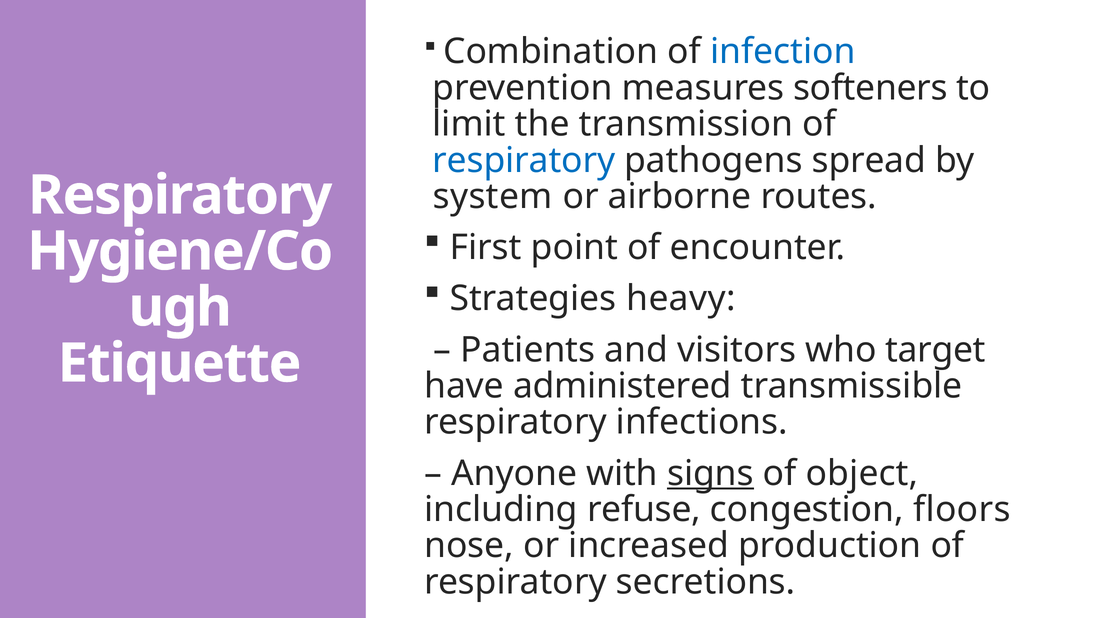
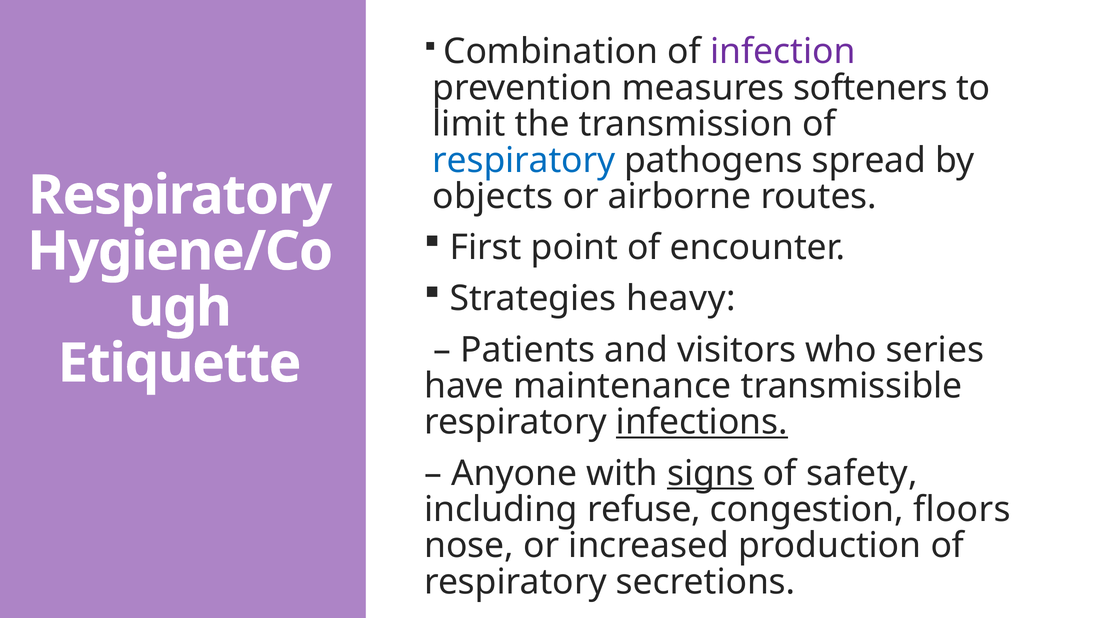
infection colour: blue -> purple
system: system -> objects
target: target -> series
administered: administered -> maintenance
infections underline: none -> present
object: object -> safety
